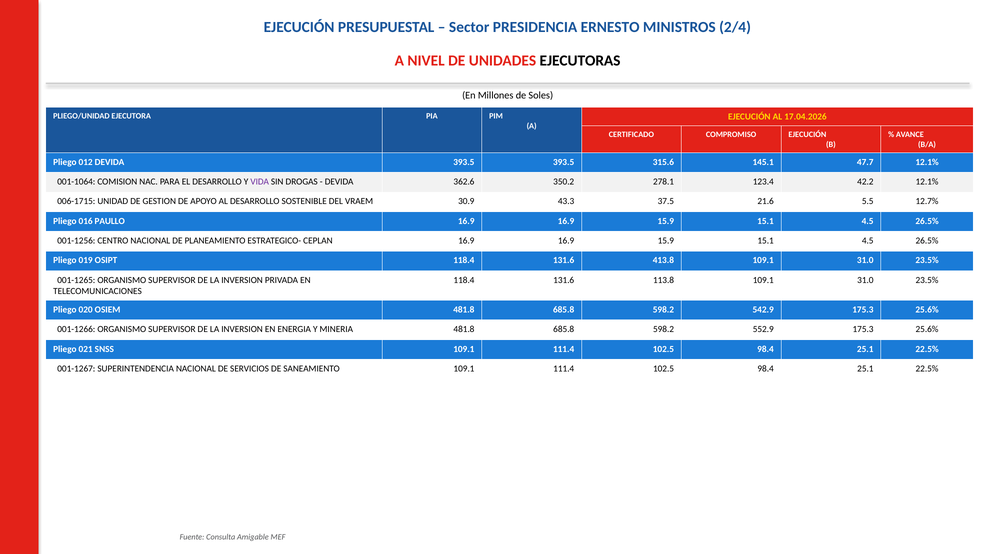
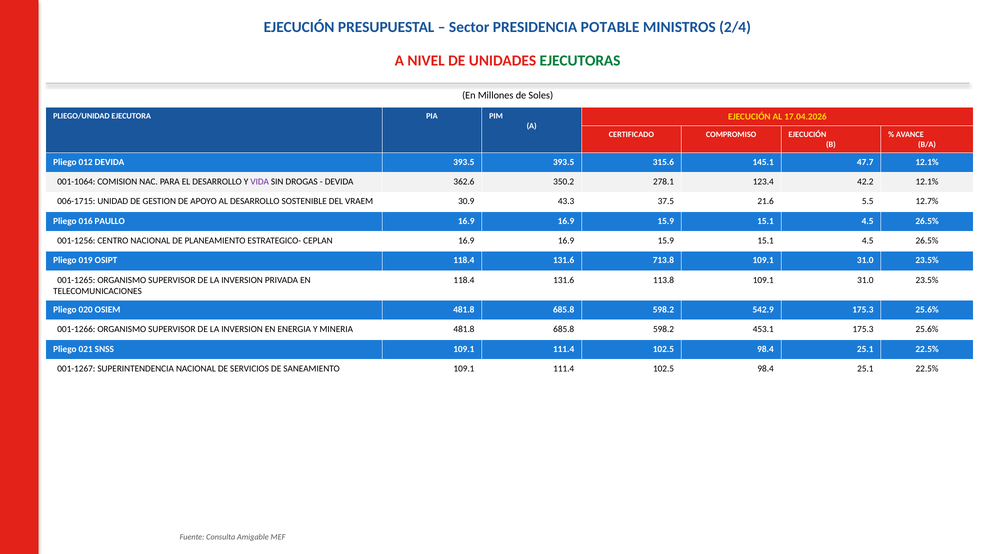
ERNESTO: ERNESTO -> POTABLE
EJECUTORAS colour: black -> green
413.8: 413.8 -> 713.8
552.9: 552.9 -> 453.1
